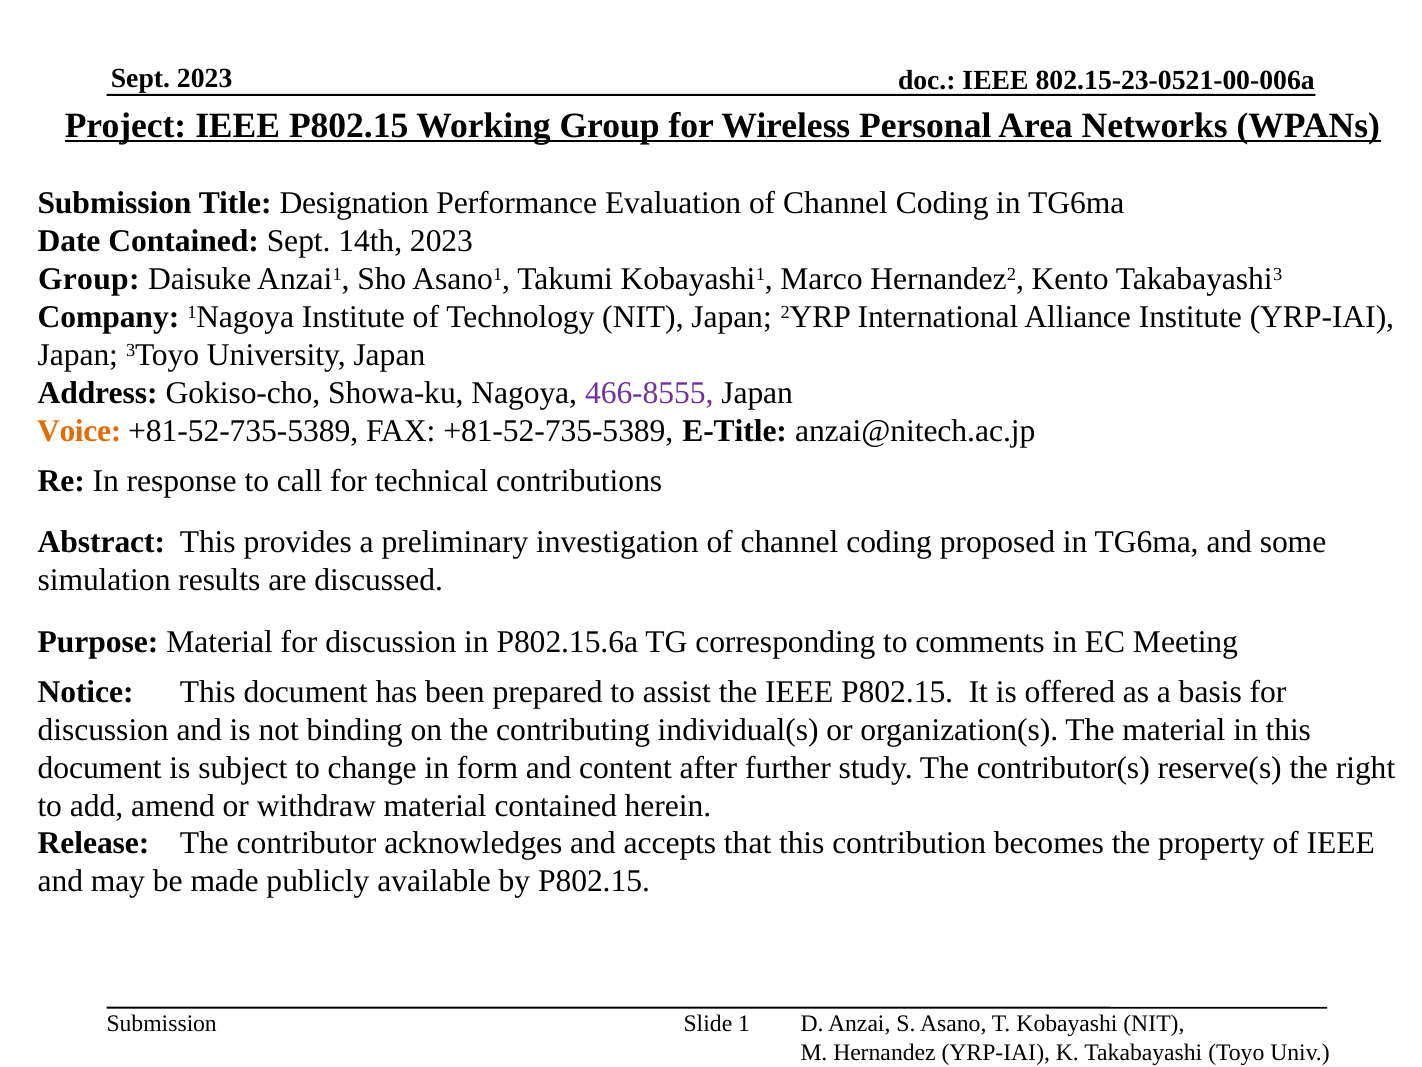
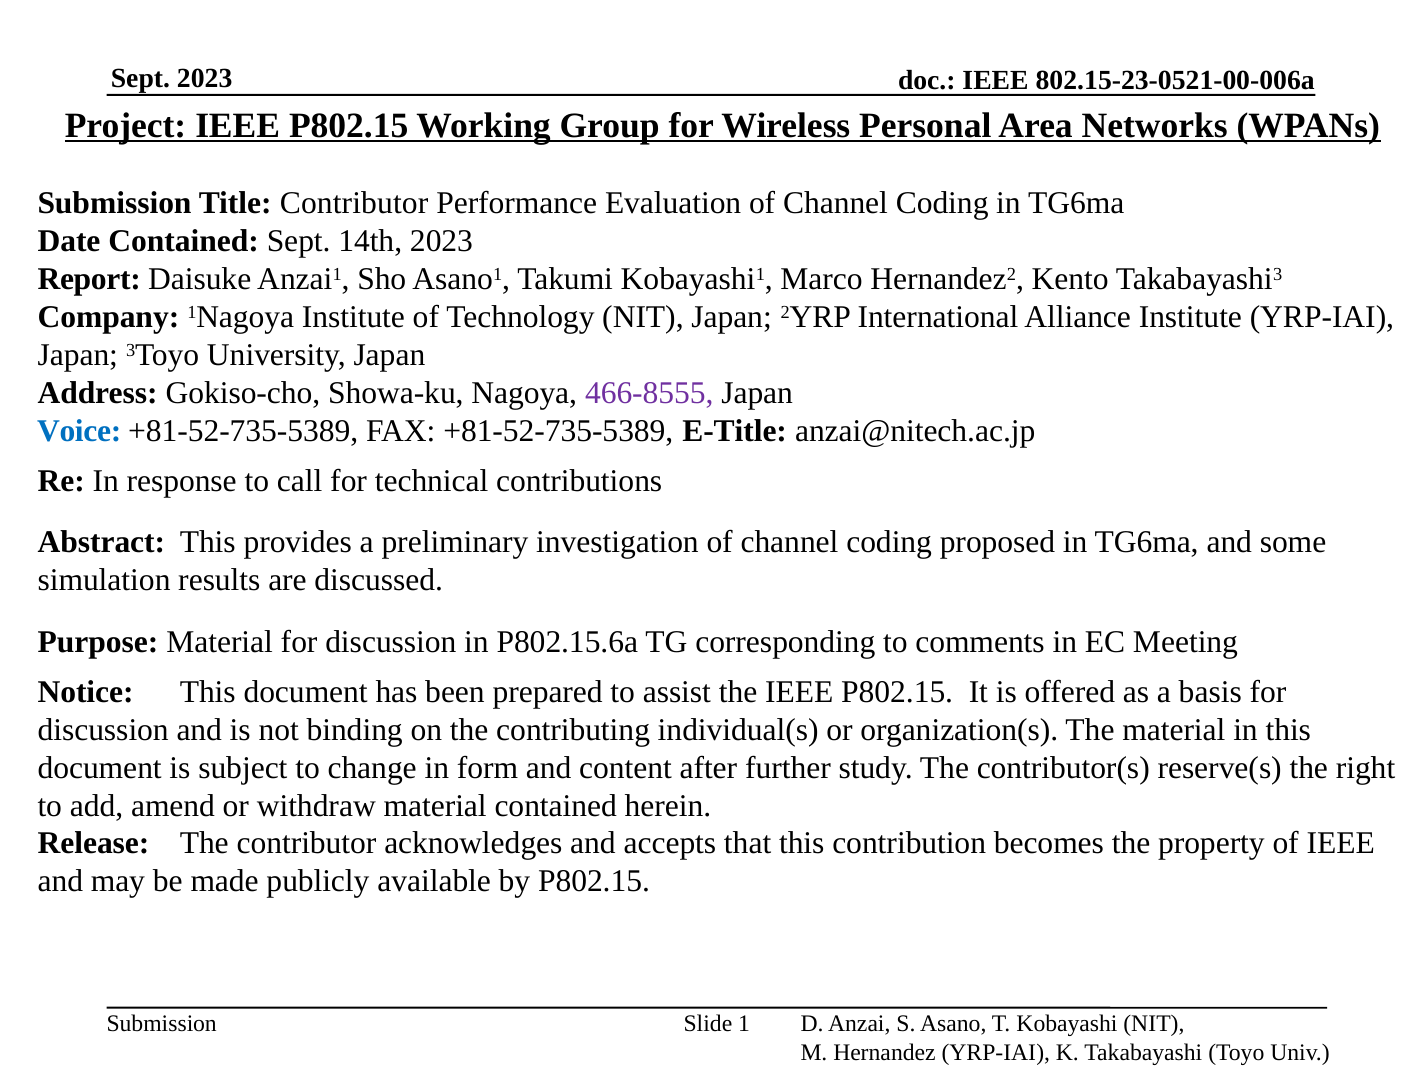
Title Designation: Designation -> Contributor
Group at (89, 279): Group -> Report
Voice colour: orange -> blue
